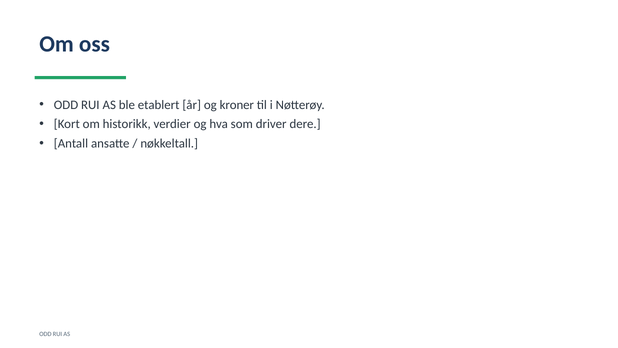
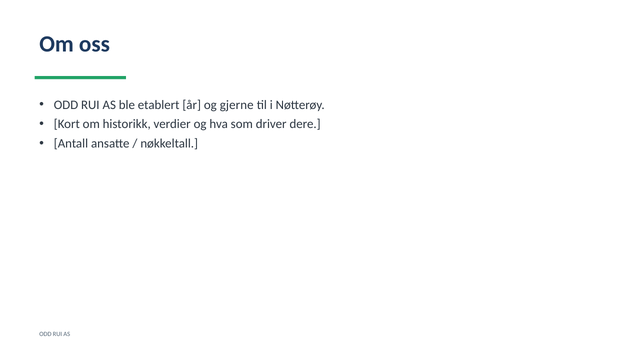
kroner: kroner -> gjerne
